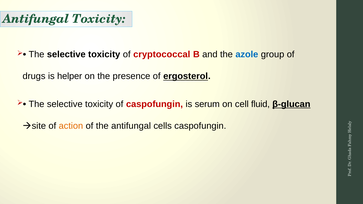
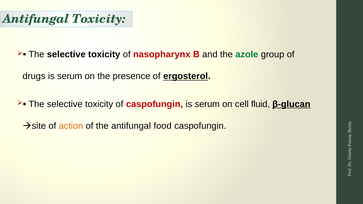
cryptococcal: cryptococcal -> nasopharynx
azole colour: blue -> green
drugs is helper: helper -> serum
cells: cells -> food
